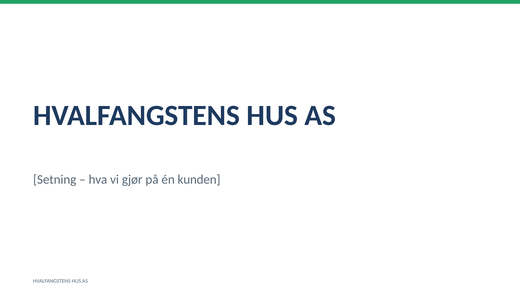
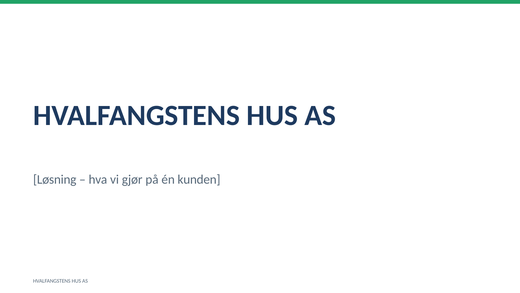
Setning: Setning -> Løsning
